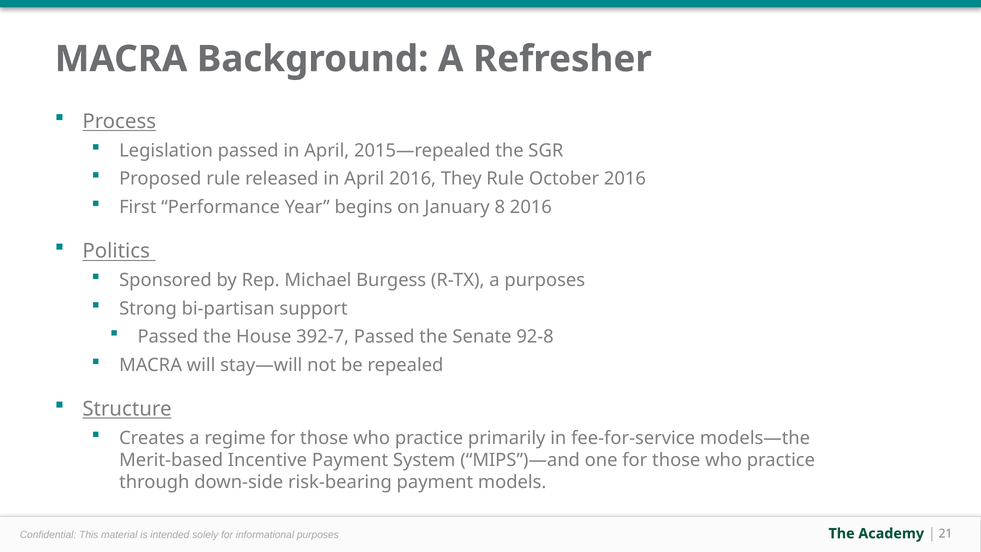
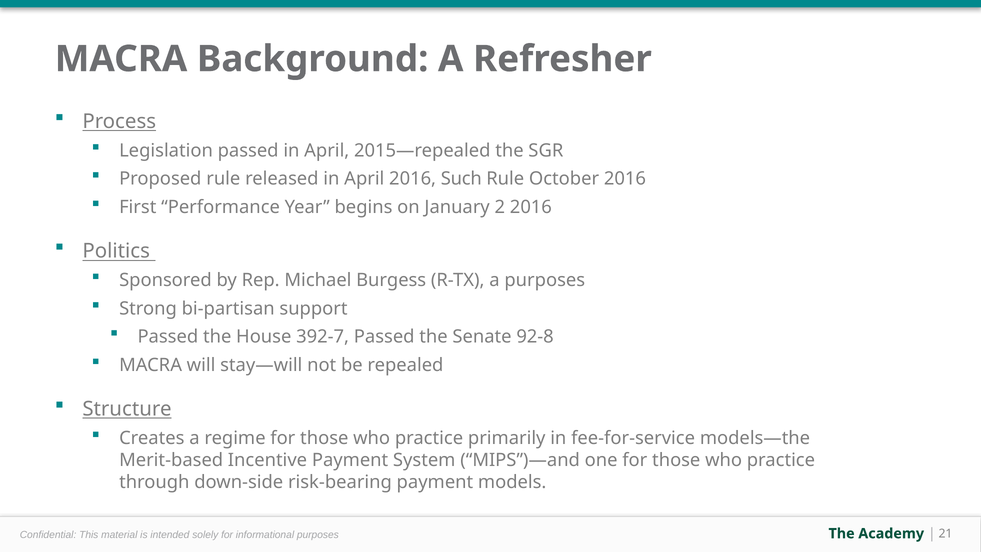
They: They -> Such
8: 8 -> 2
